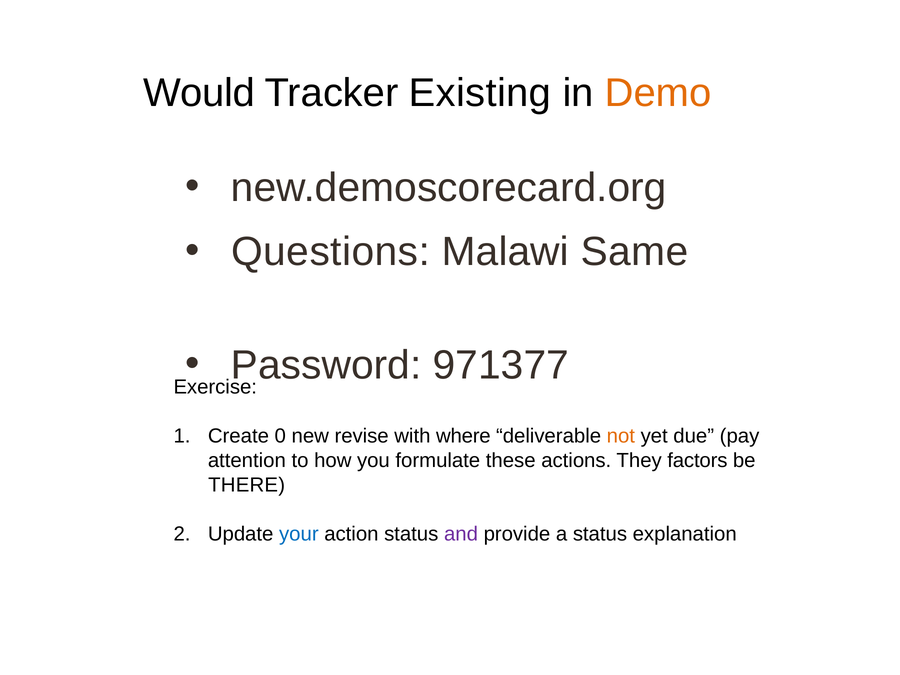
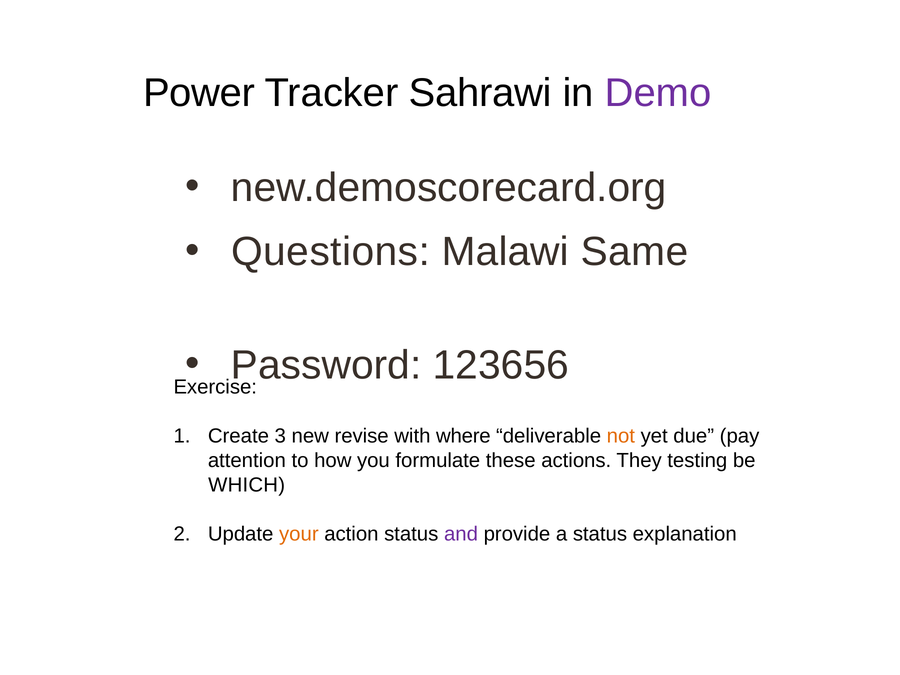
Would: Would -> Power
Existing: Existing -> Sahrawi
Demo colour: orange -> purple
971377: 971377 -> 123656
0: 0 -> 3
factors: factors -> testing
THERE: THERE -> WHICH
your colour: blue -> orange
